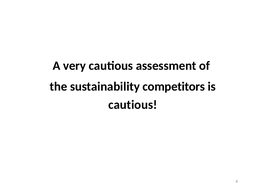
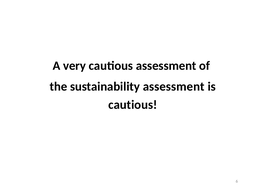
sustainability competitors: competitors -> assessment
